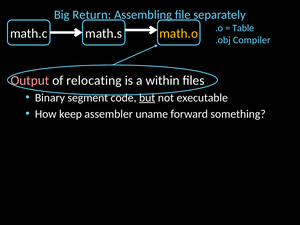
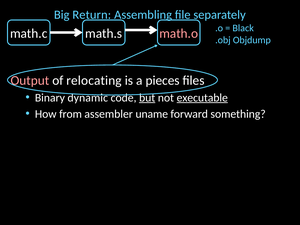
math.o colour: yellow -> pink
Table: Table -> Black
Compiler: Compiler -> Objdump
within: within -> pieces
segment: segment -> dynamic
executable underline: none -> present
keep: keep -> from
